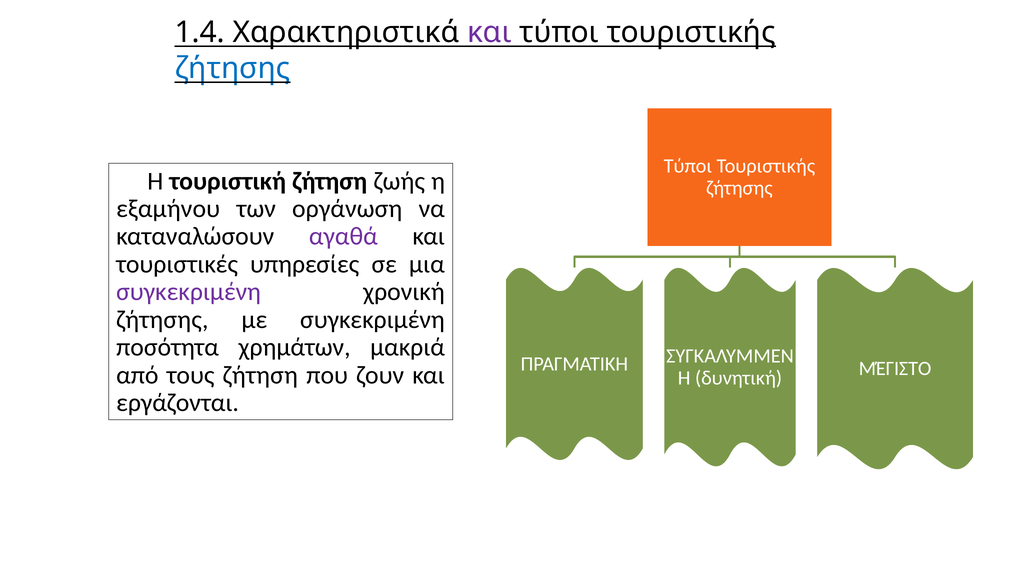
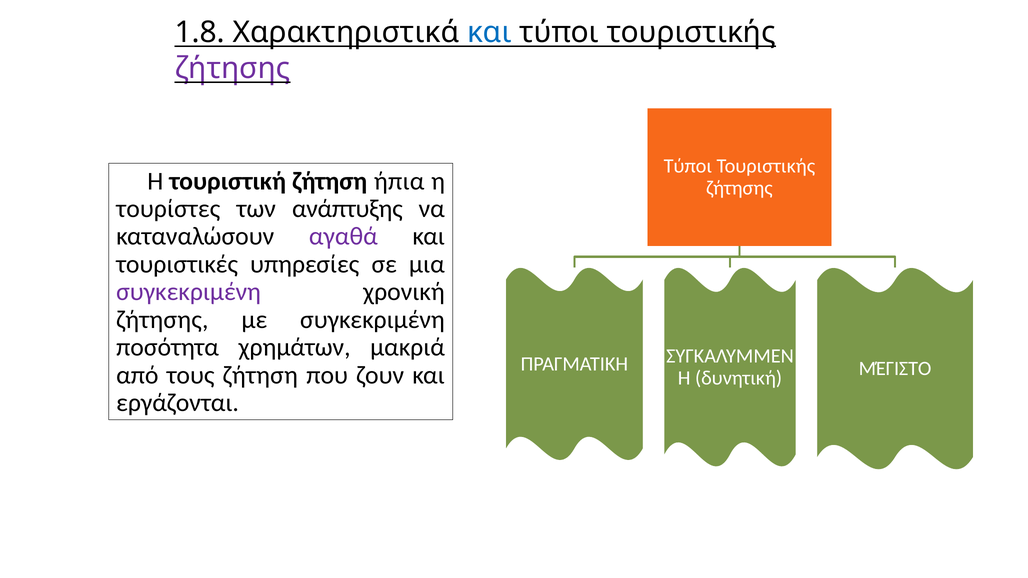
1.4: 1.4 -> 1.8
και at (489, 32) colour: purple -> blue
ζήτησης at (233, 68) colour: blue -> purple
ζωής: ζωής -> ήπια
εξαμήνου: εξαμήνου -> τουρίστες
οργάνωση: οργάνωση -> ανάπτυξης
